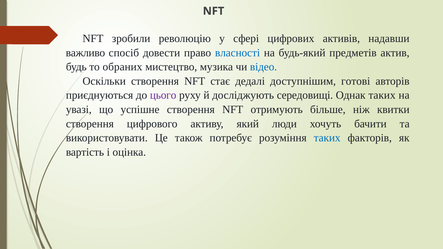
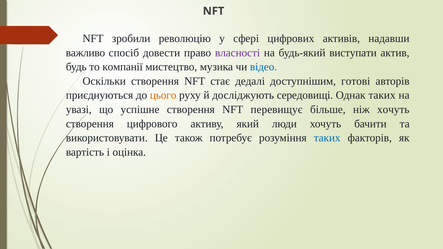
власності colour: blue -> purple
предметів: предметів -> виступати
обраних: обраних -> компанії
цього colour: purple -> orange
отримують: отримують -> перевищує
ніж квитки: квитки -> хочуть
